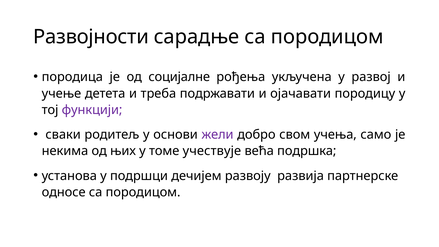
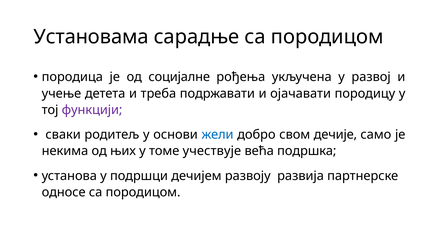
Развојности: Развојности -> Установама
жели colour: purple -> blue
учења: учења -> дечије
